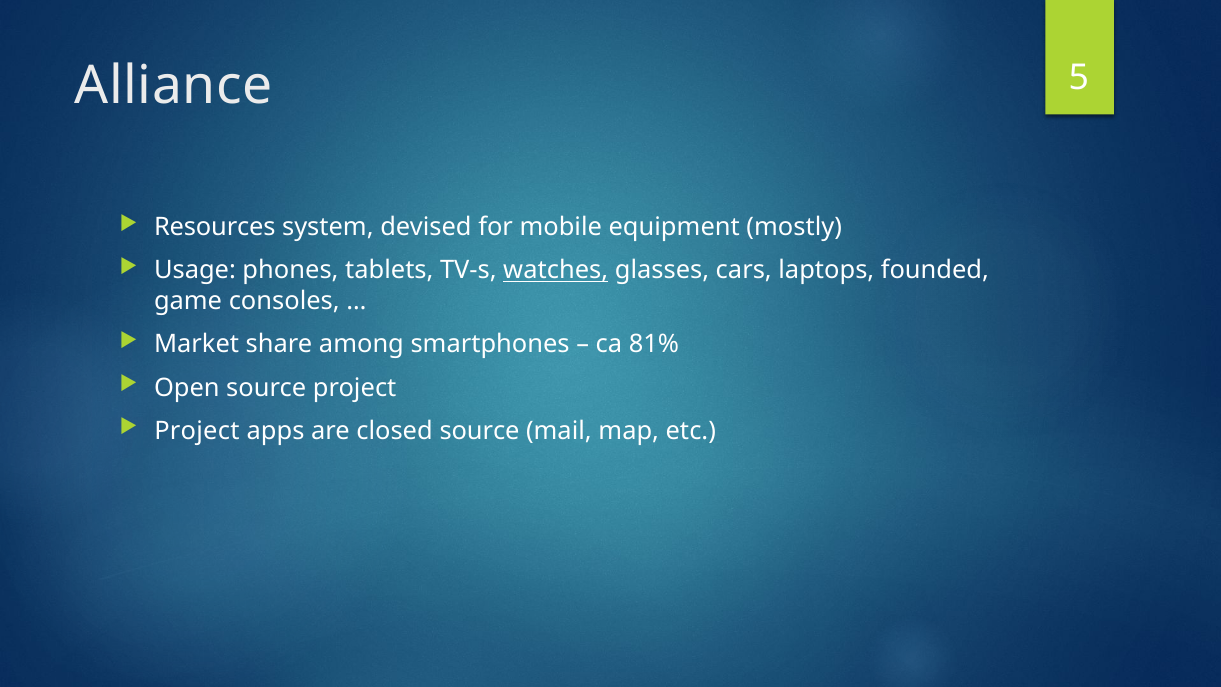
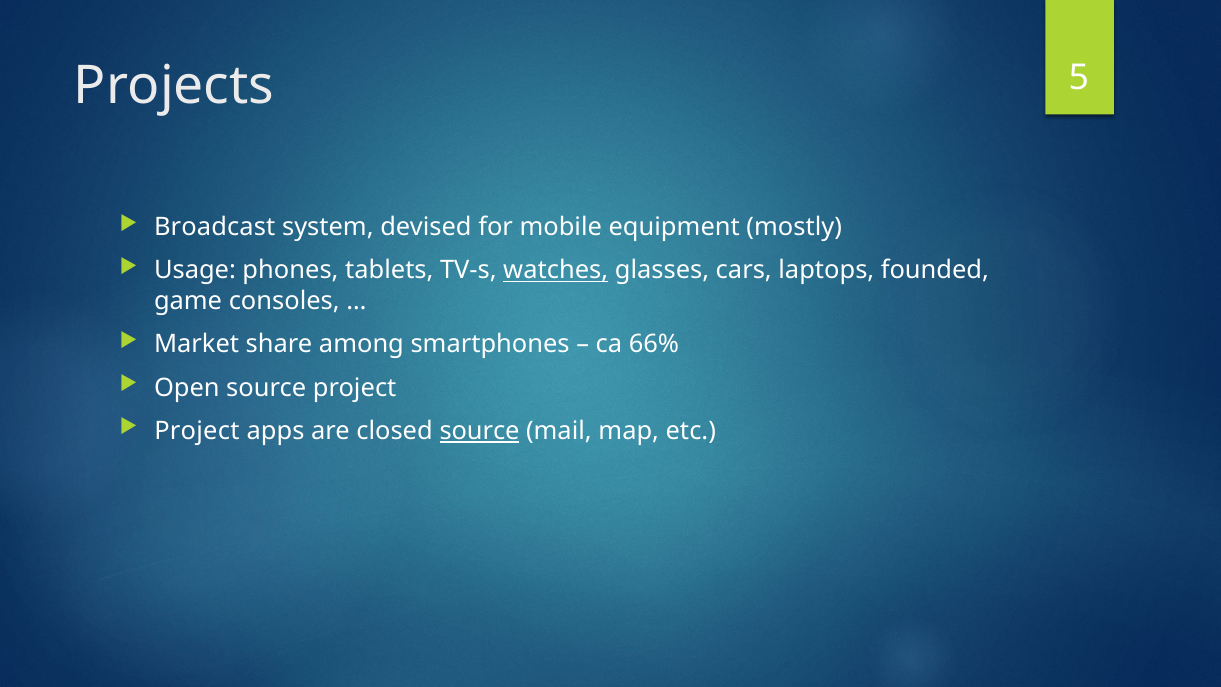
Alliance: Alliance -> Projects
Resources: Resources -> Broadcast
81%: 81% -> 66%
source at (480, 431) underline: none -> present
